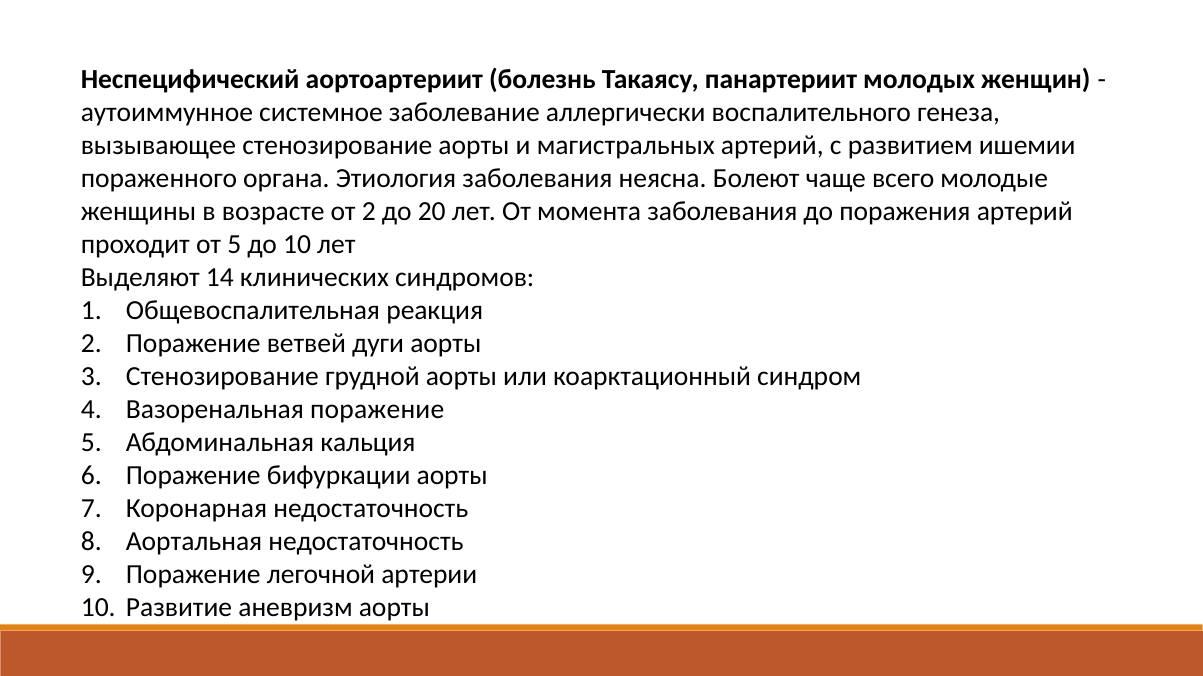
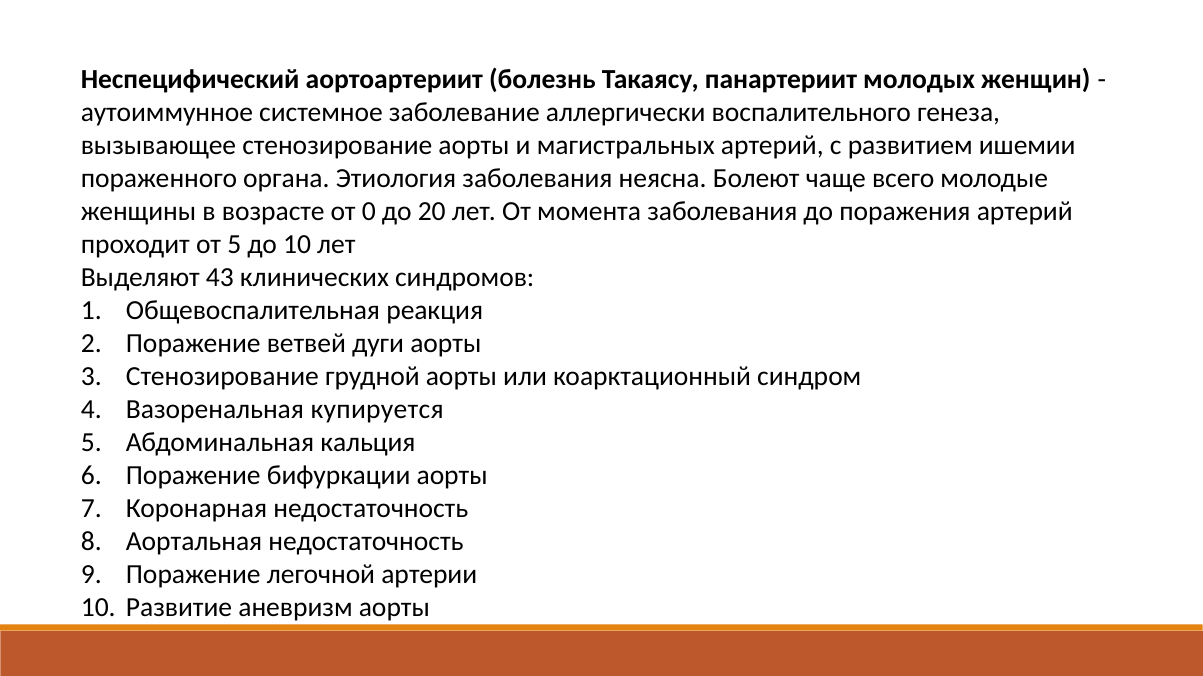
от 2: 2 -> 0
14: 14 -> 43
Вазоренальная поражение: поражение -> купируется
